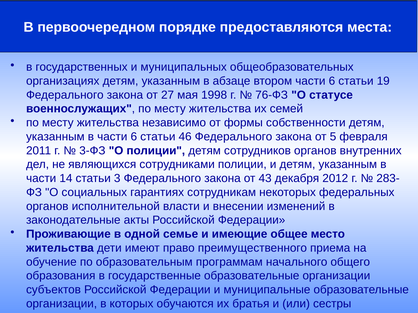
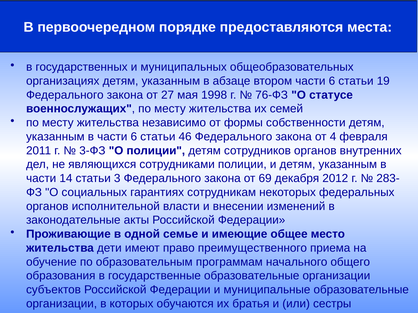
5: 5 -> 4
43: 43 -> 69
